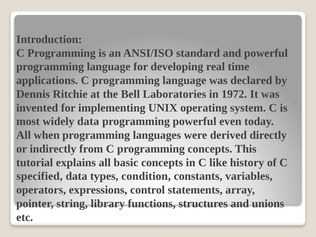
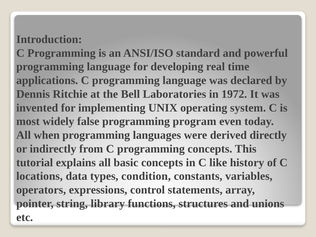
widely data: data -> false
programming powerful: powerful -> program
specified: specified -> locations
